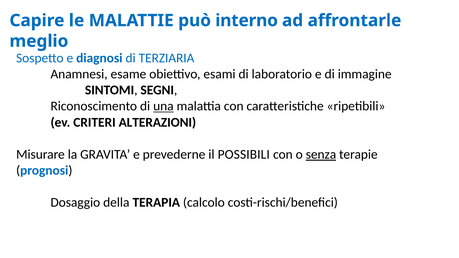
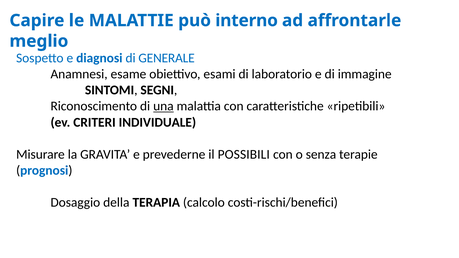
TERZIARIA: TERZIARIA -> GENERALE
ALTERAZIONI: ALTERAZIONI -> INDIVIDUALE
senza underline: present -> none
